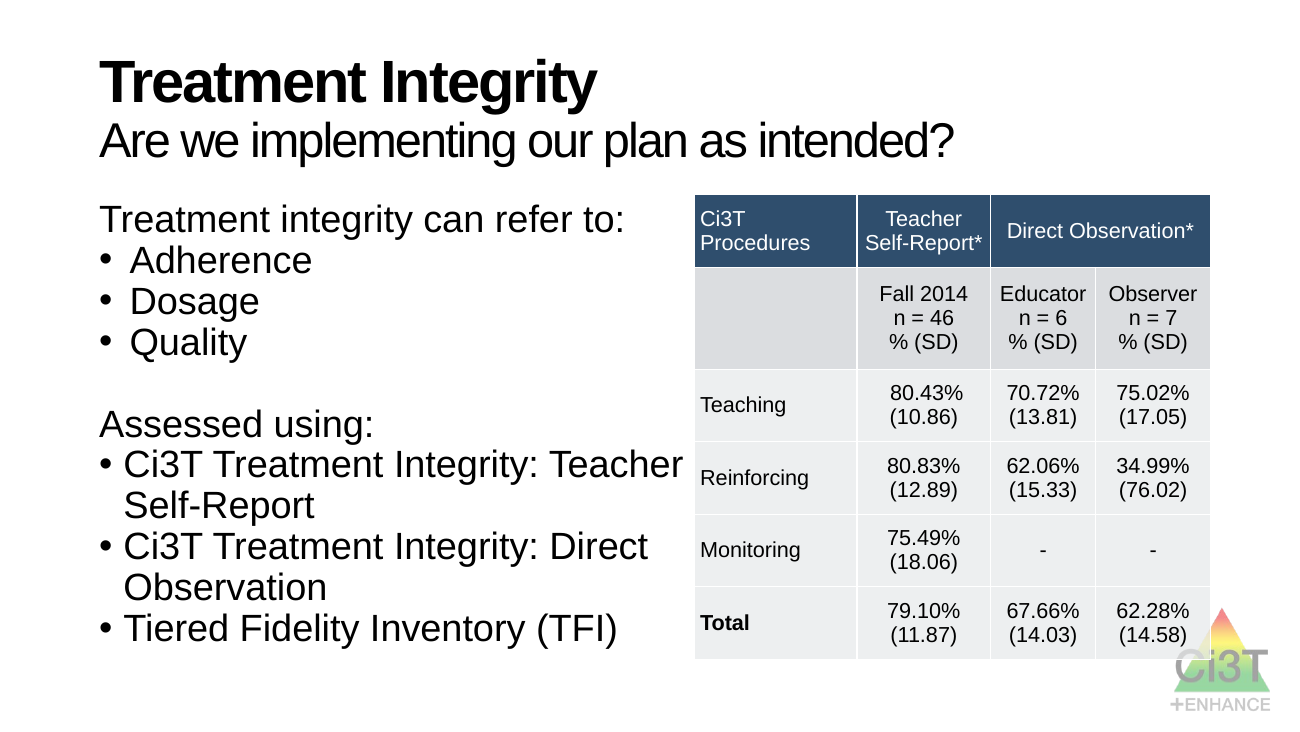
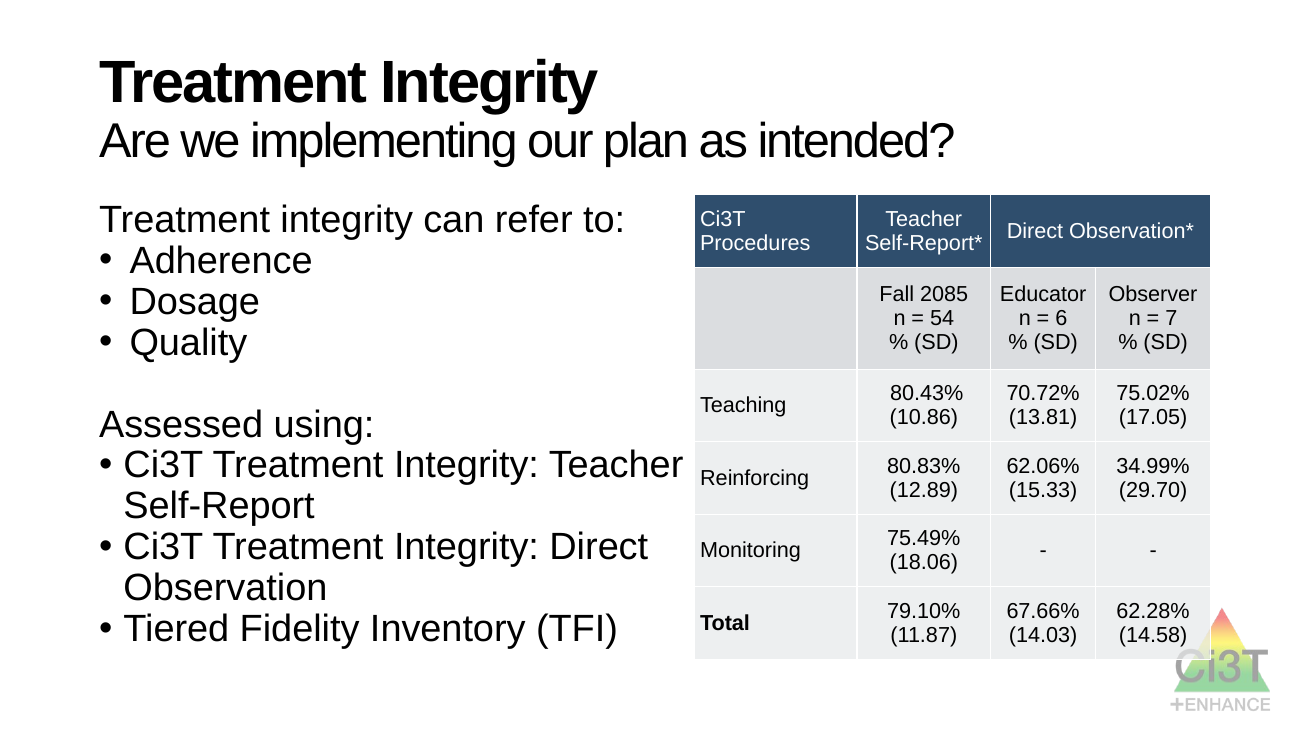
2014: 2014 -> 2085
46: 46 -> 54
76.02: 76.02 -> 29.70
